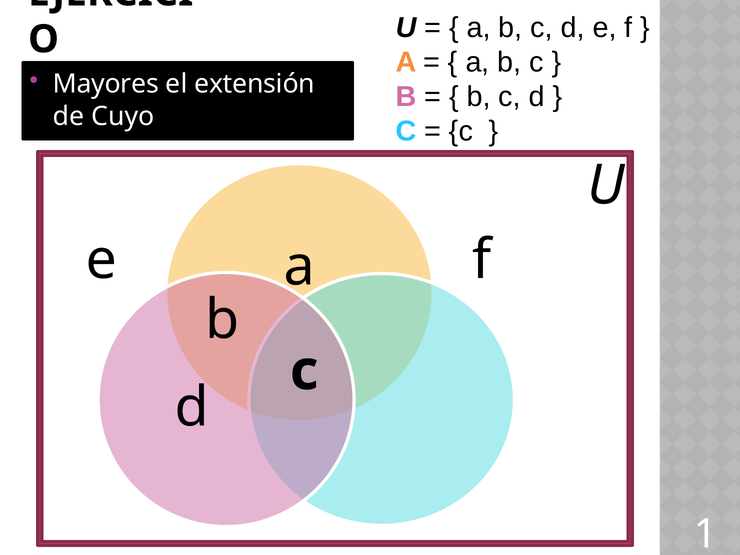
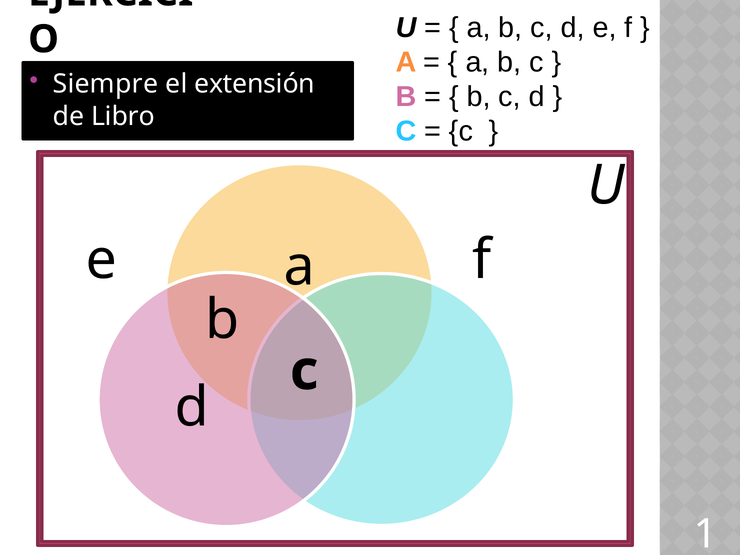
Mayores: Mayores -> Siempre
Cuyo: Cuyo -> Libro
